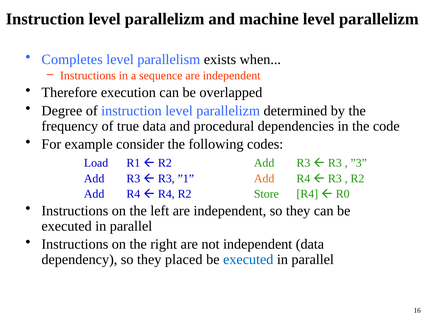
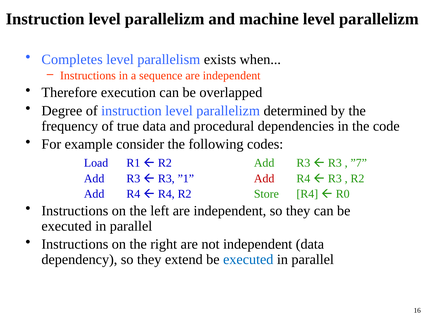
”3: ”3 -> ”7
Add at (264, 179) colour: orange -> red
placed: placed -> extend
